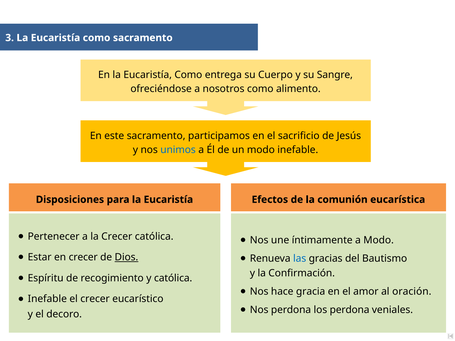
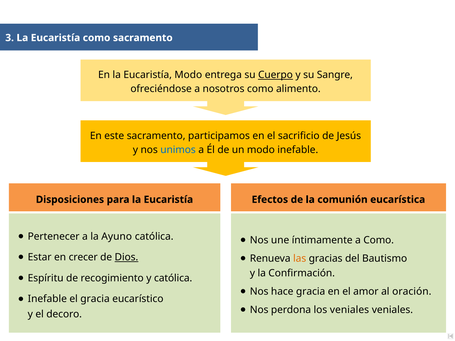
En la Eucaristía Como: Como -> Modo
Cuerpo underline: none -> present
la Crecer: Crecer -> Ayuno
a Modo: Modo -> Como
las colour: blue -> orange
el crecer: crecer -> gracia
los perdona: perdona -> veniales
